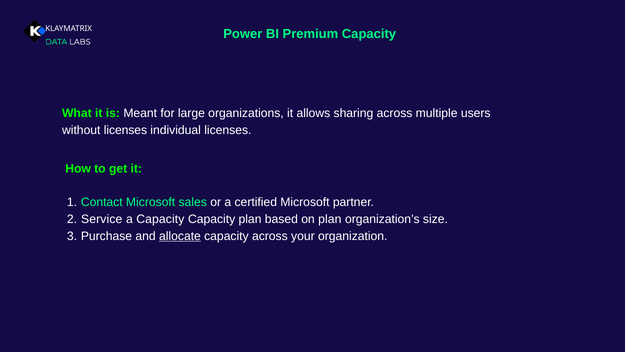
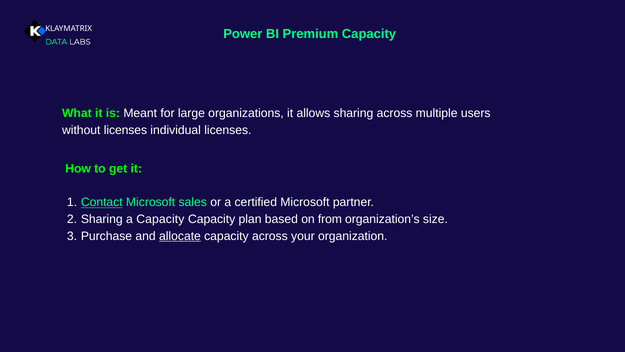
Contact underline: none -> present
Service at (102, 219): Service -> Sharing
on plan: plan -> from
